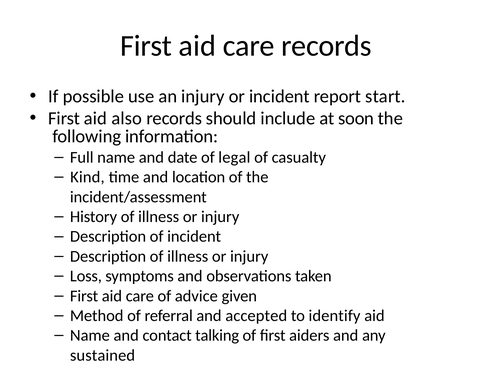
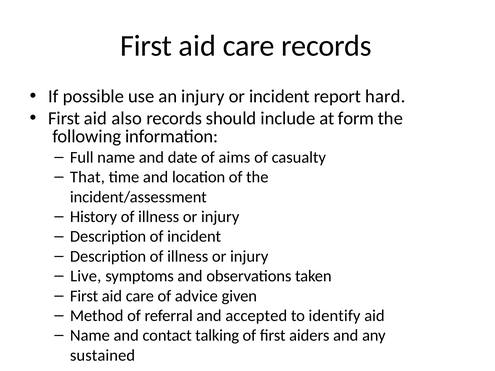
start: start -> hard
soon: soon -> form
legal: legal -> aims
Kind: Kind -> That
Loss: Loss -> Live
